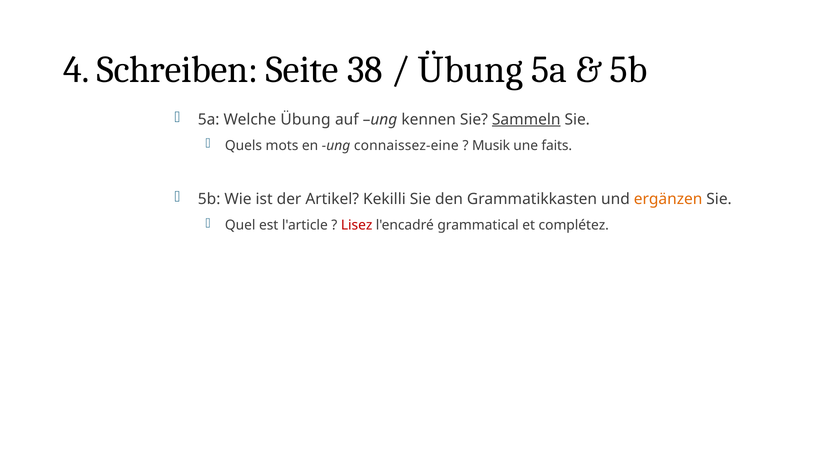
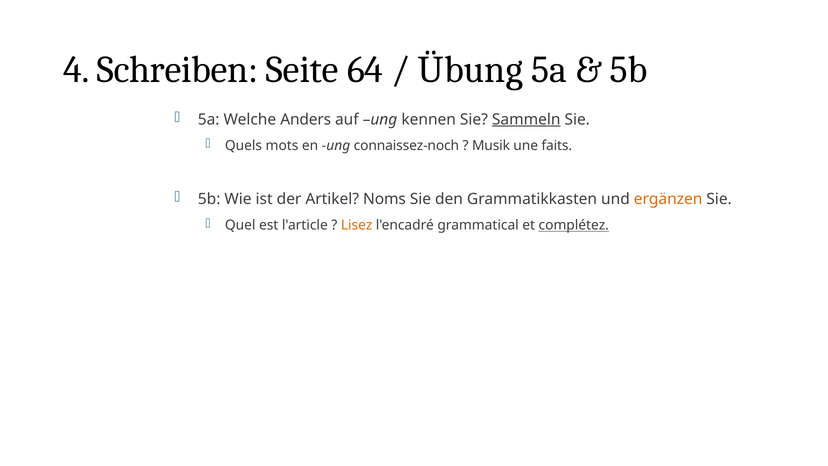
38: 38 -> 64
Welche Übung: Übung -> Anders
connaissez-eine: connaissez-eine -> connaissez-noch
Kekilli: Kekilli -> Noms
Lisez colour: red -> orange
complétez underline: none -> present
